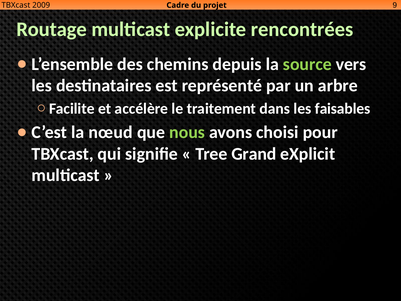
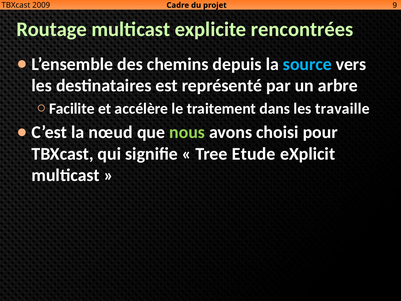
source colour: light green -> light blue
faisables: faisables -> travaille
Grand: Grand -> Etude
